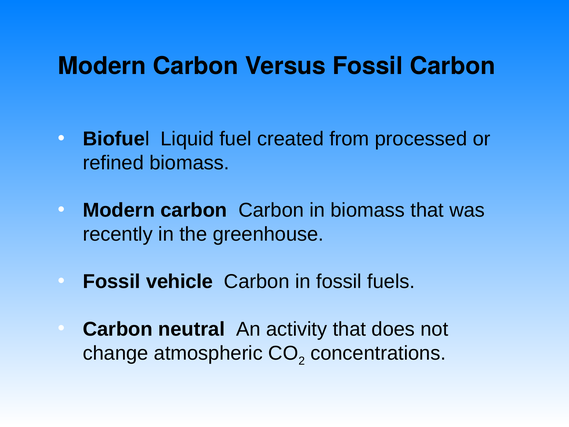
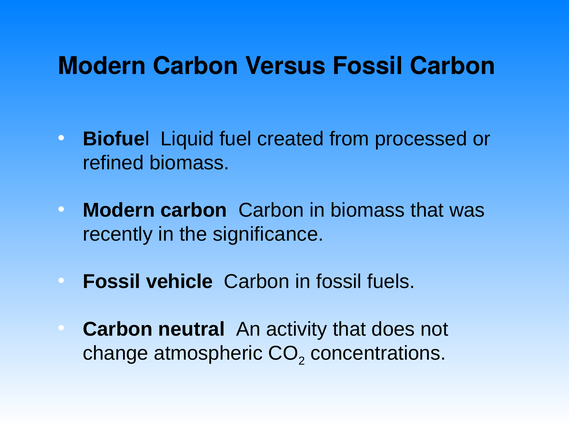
greenhouse: greenhouse -> significance
